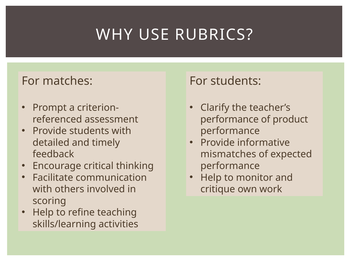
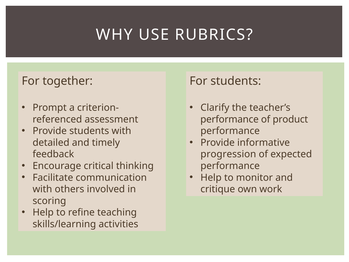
matches: matches -> together
mismatches: mismatches -> progression
